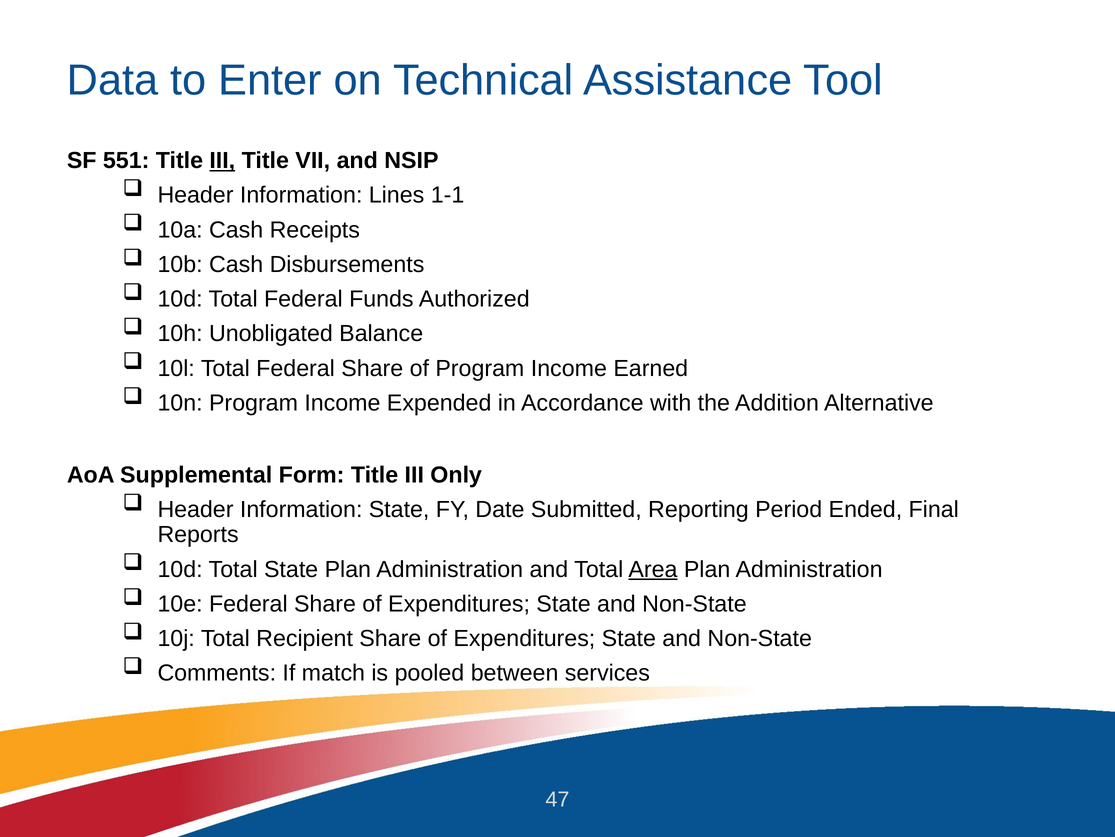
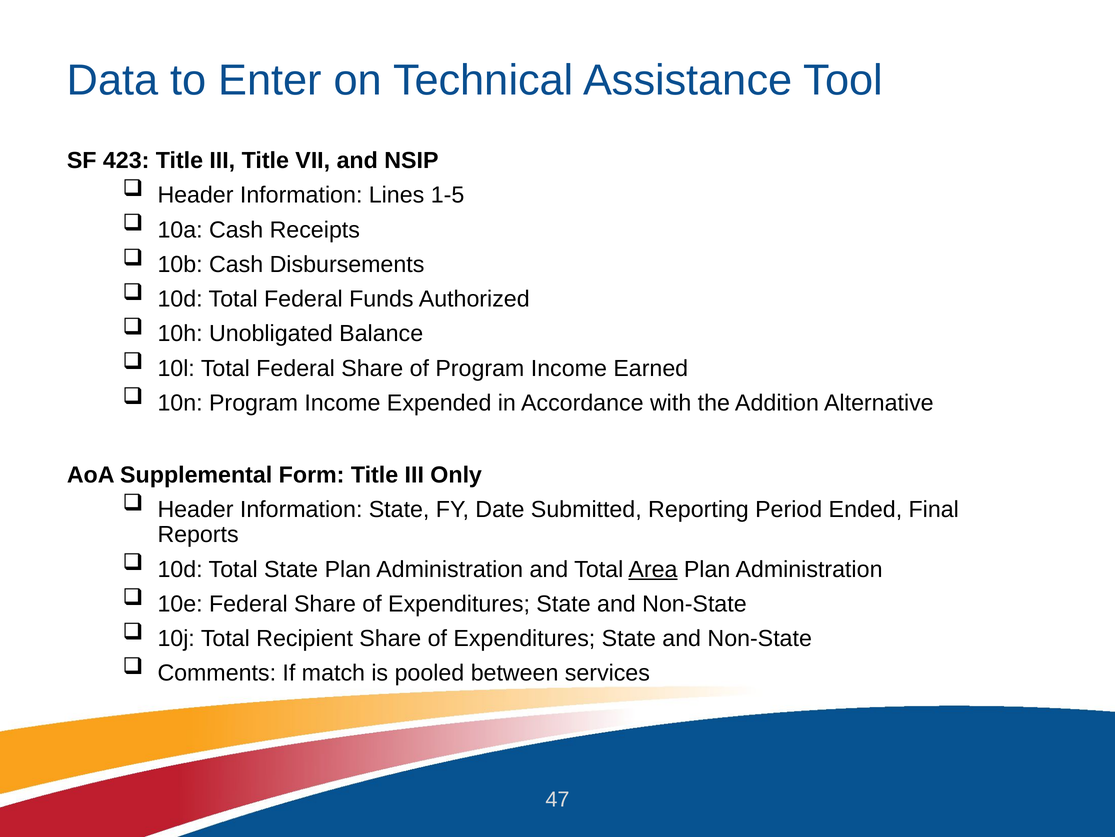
551: 551 -> 423
III at (222, 161) underline: present -> none
1-1: 1-1 -> 1-5
